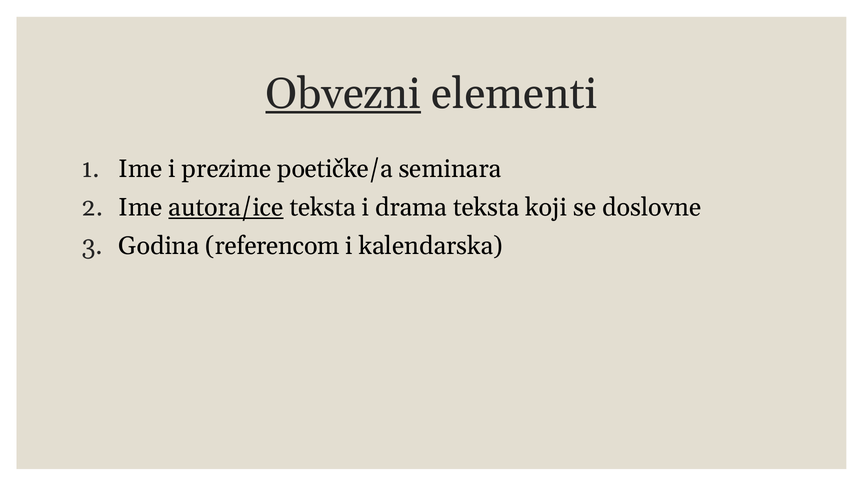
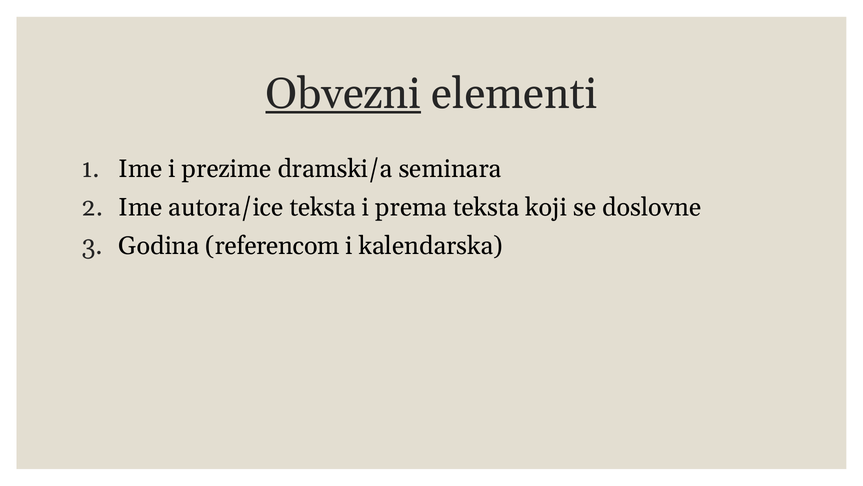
poetičke/a: poetičke/a -> dramski/a
autora/ice underline: present -> none
drama: drama -> prema
